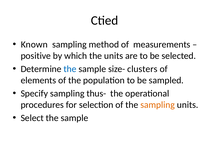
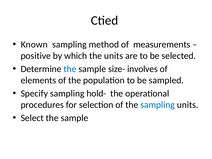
clusters: clusters -> involves
thus-: thus- -> hold-
sampling at (158, 105) colour: orange -> blue
